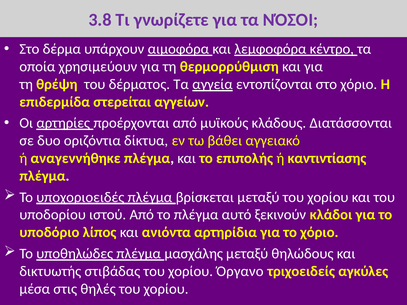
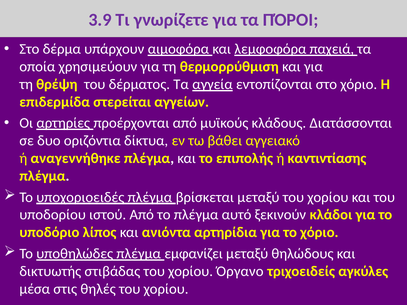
3.8: 3.8 -> 3.9
ΝΌΣΟΙ: ΝΌΣΟΙ -> ΠΌΡΟΙ
κέντρο: κέντρο -> παχειά
μασχάλης: μασχάλης -> εμφανίζει
